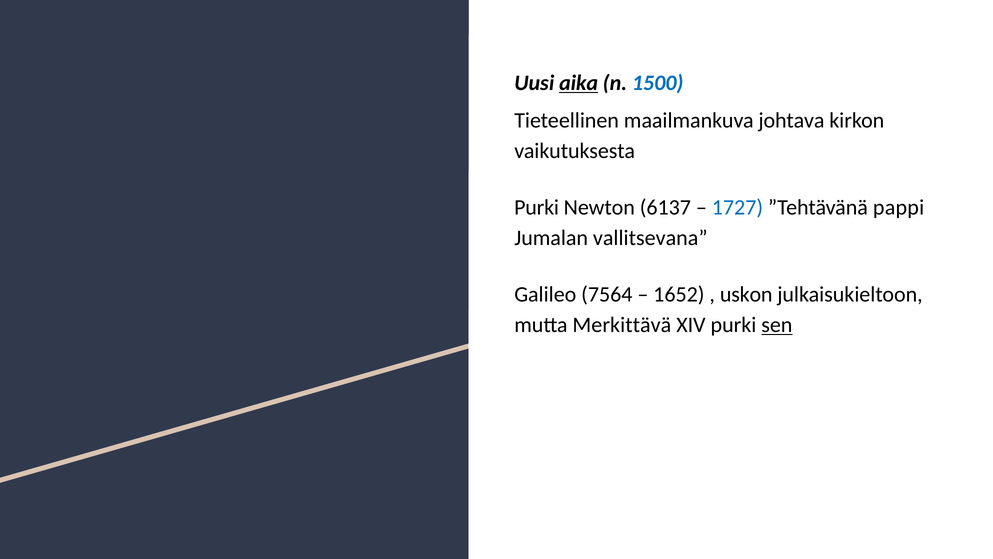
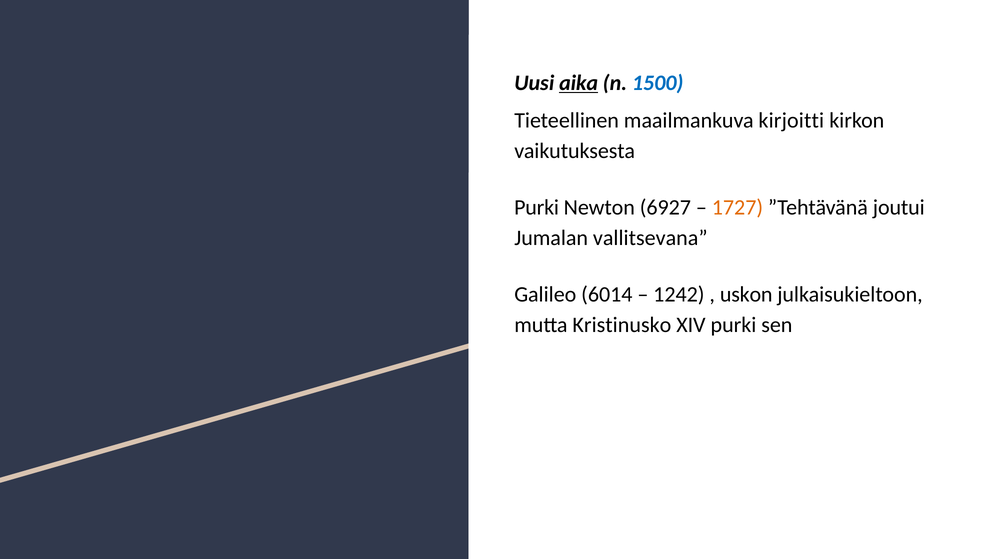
johtava: johtava -> kirjoitti
6137: 6137 -> 6927
1727 colour: blue -> orange
pappi: pappi -> joutui
7564: 7564 -> 6014
1652: 1652 -> 1242
Merkittävä: Merkittävä -> Kristinusko
sen underline: present -> none
